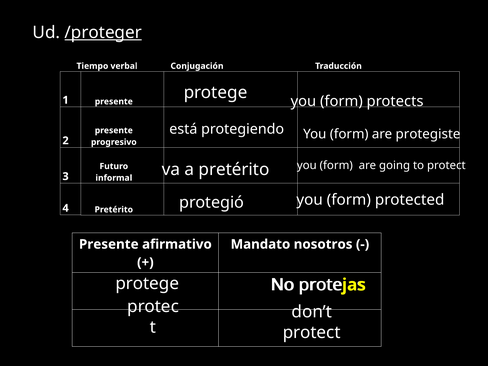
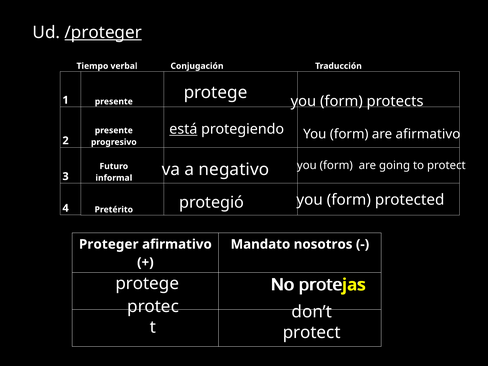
está underline: none -> present
are protegiste: protegiste -> afirmativo
a pretérito: pretérito -> negativo
Presente at (109, 244): Presente -> Proteger
